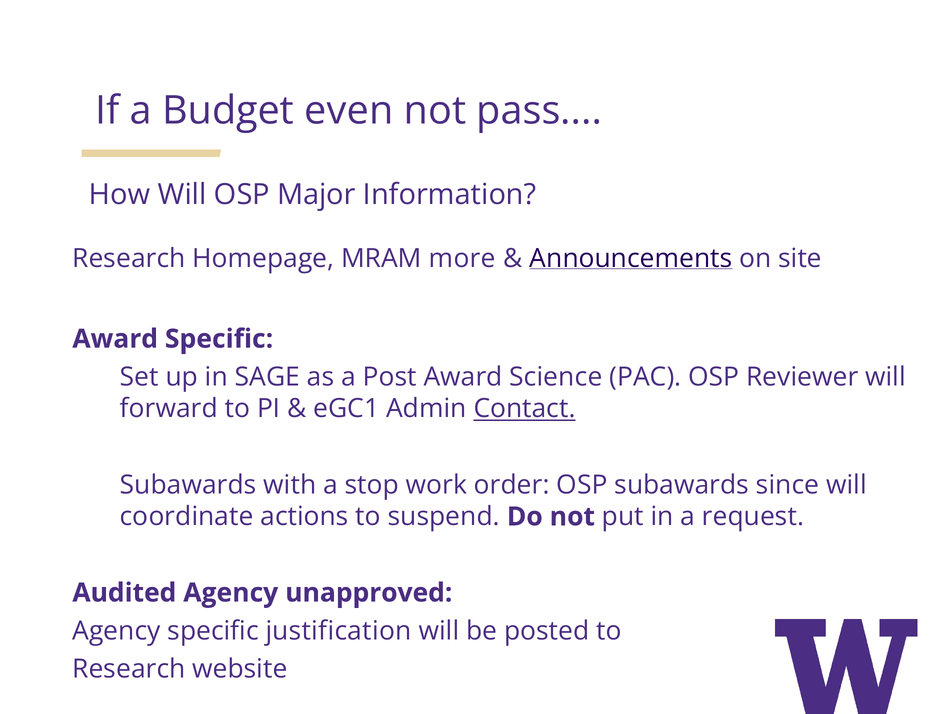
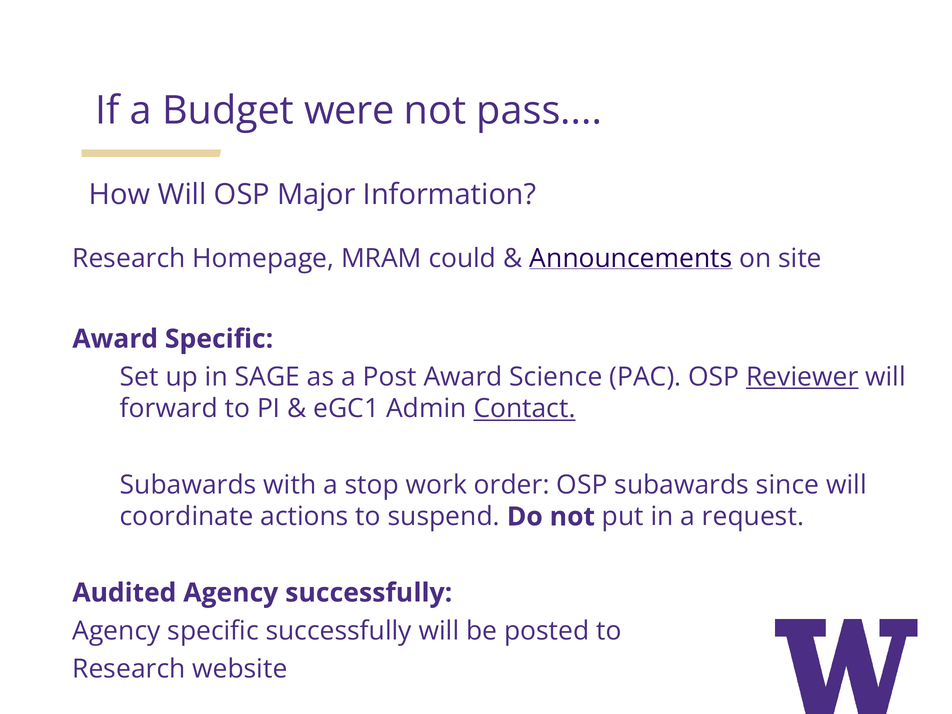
even: even -> were
more: more -> could
Reviewer underline: none -> present
Agency unapproved: unapproved -> successfully
specific justification: justification -> successfully
